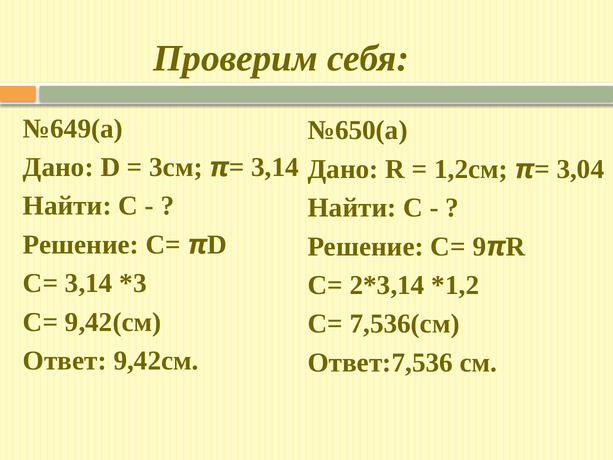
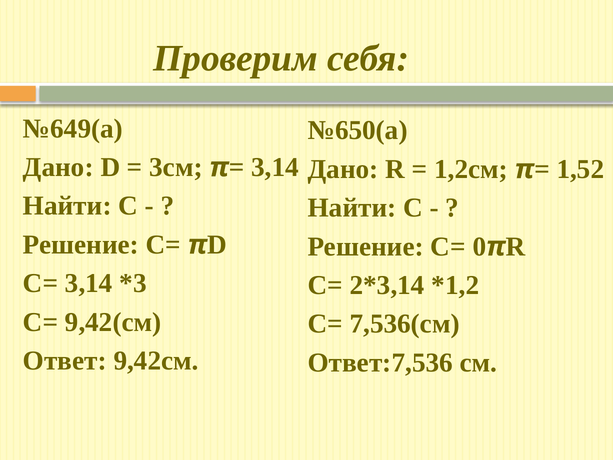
3,04: 3,04 -> 1,52
9: 9 -> 0
